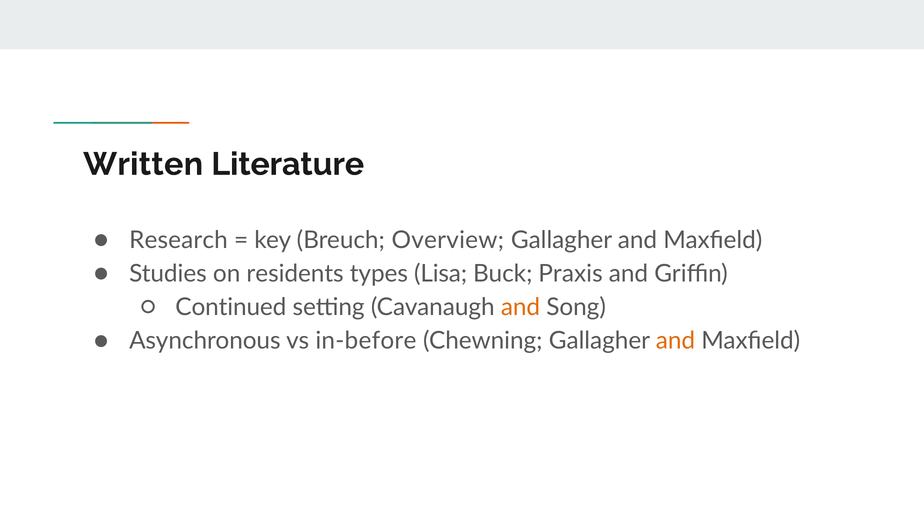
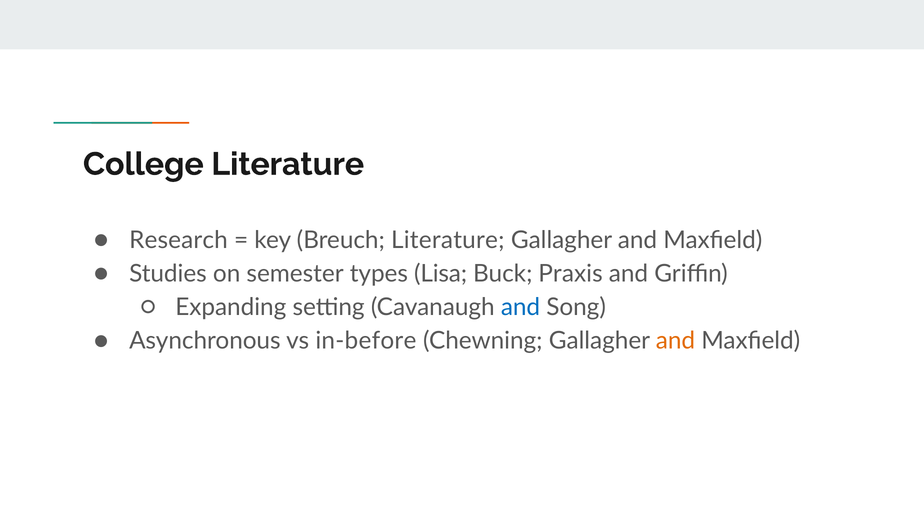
Written: Written -> College
Breuch Overview: Overview -> Literature
residents: residents -> semester
Continued: Continued -> Expanding
and at (521, 307) colour: orange -> blue
